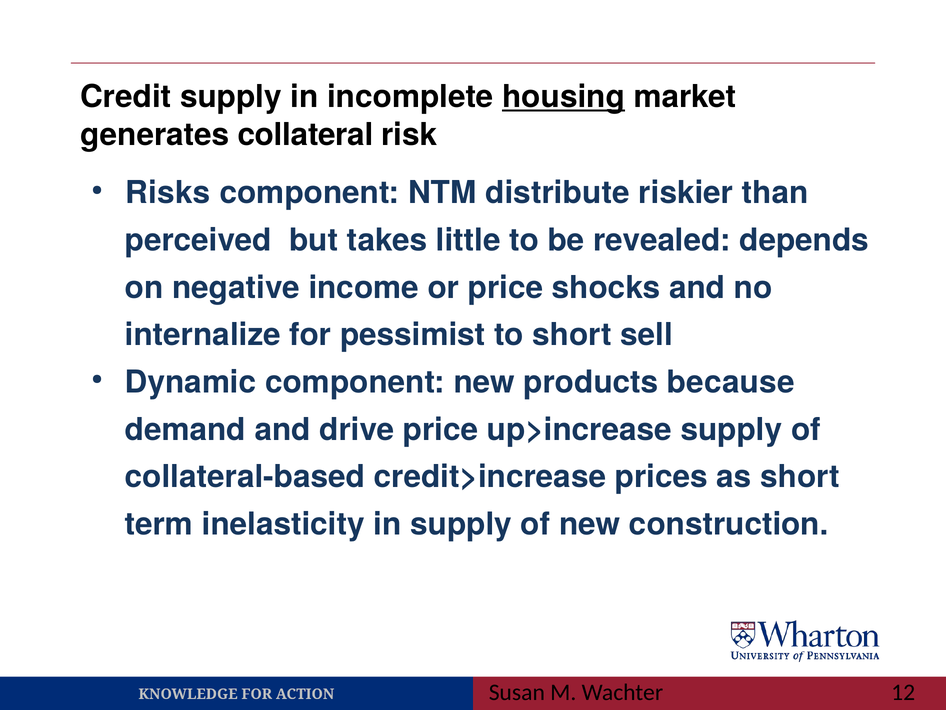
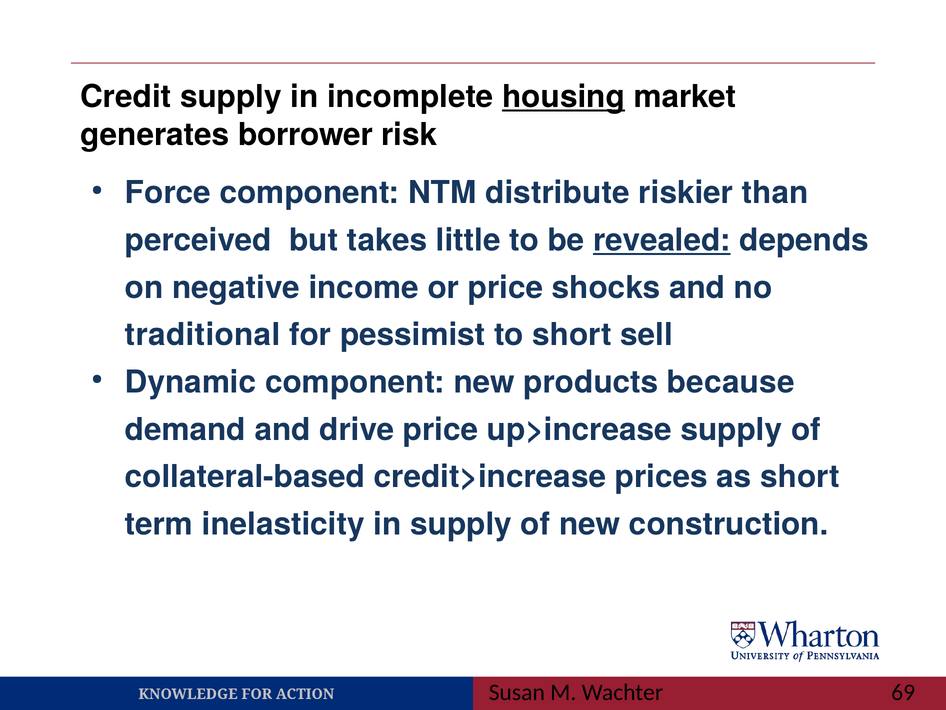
collateral: collateral -> borrower
Risks: Risks -> Force
revealed underline: none -> present
internalize: internalize -> traditional
12: 12 -> 69
